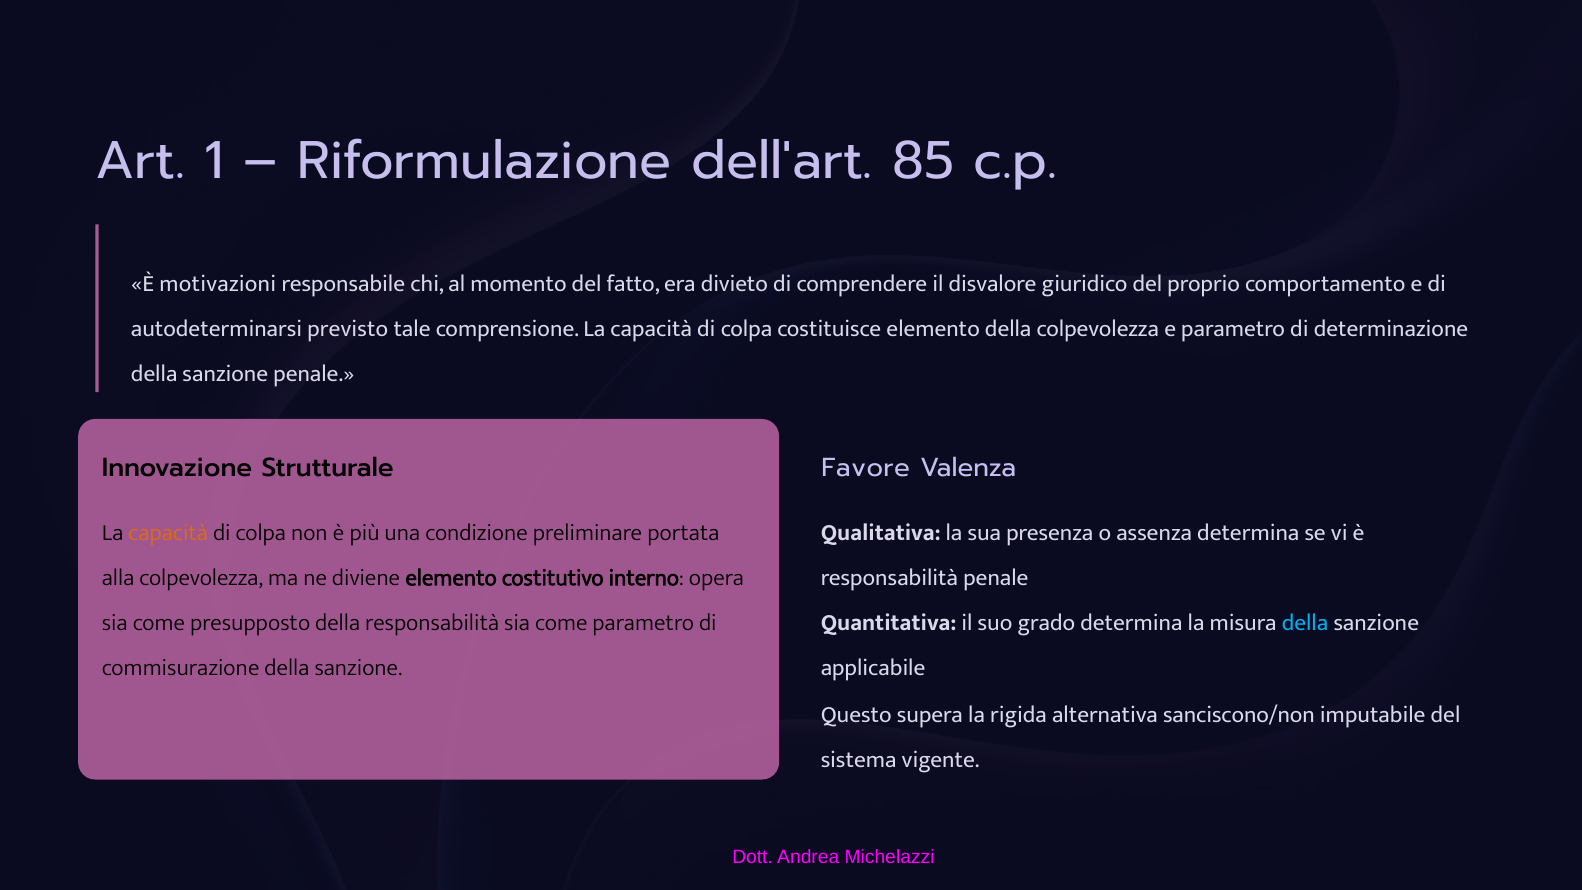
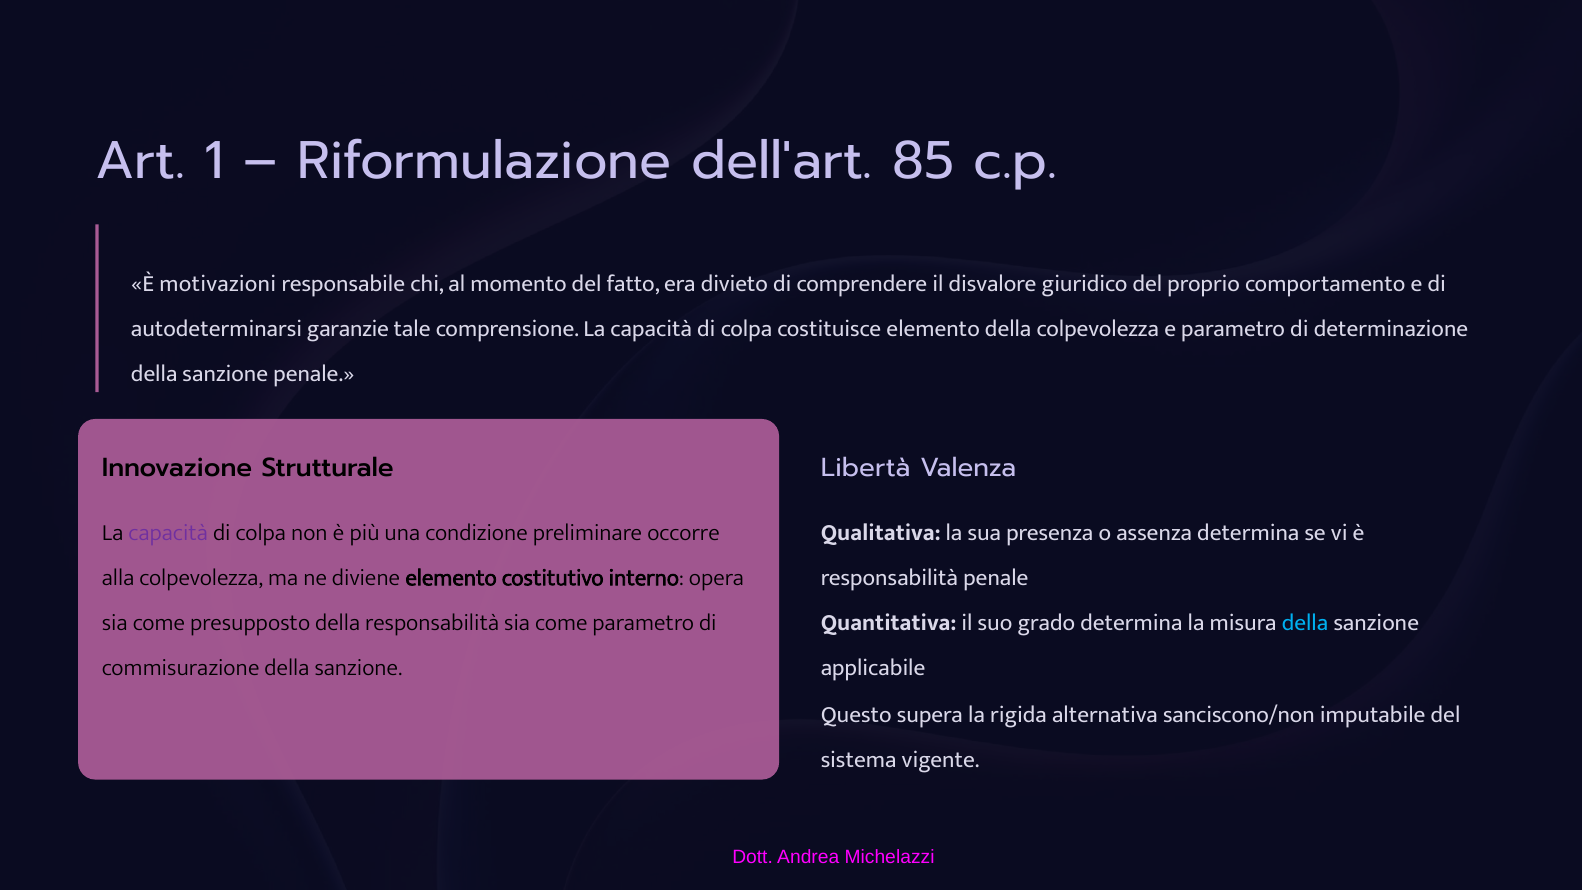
previsto: previsto -> garanzie
Favore: Favore -> Libertà
capacità at (168, 532) colour: orange -> purple
portata: portata -> occorre
